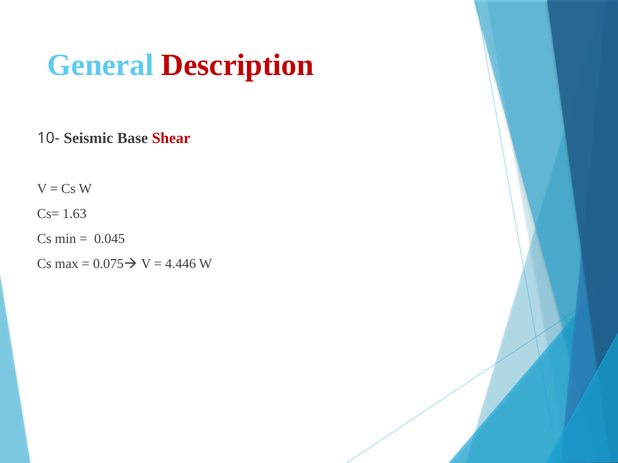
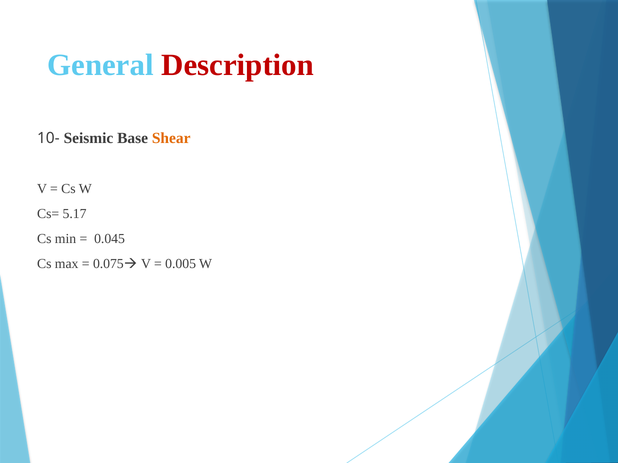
Shear colour: red -> orange
1.63: 1.63 -> 5.17
4.446: 4.446 -> 0.005
